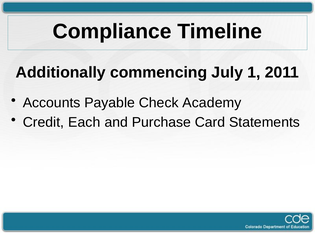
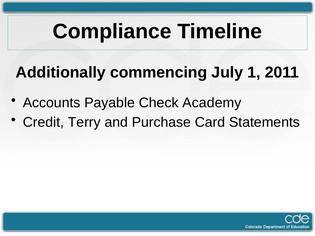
Each: Each -> Terry
